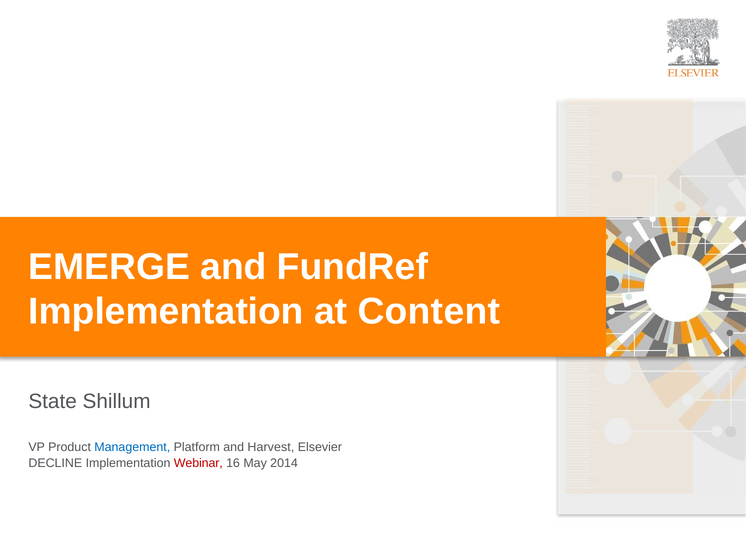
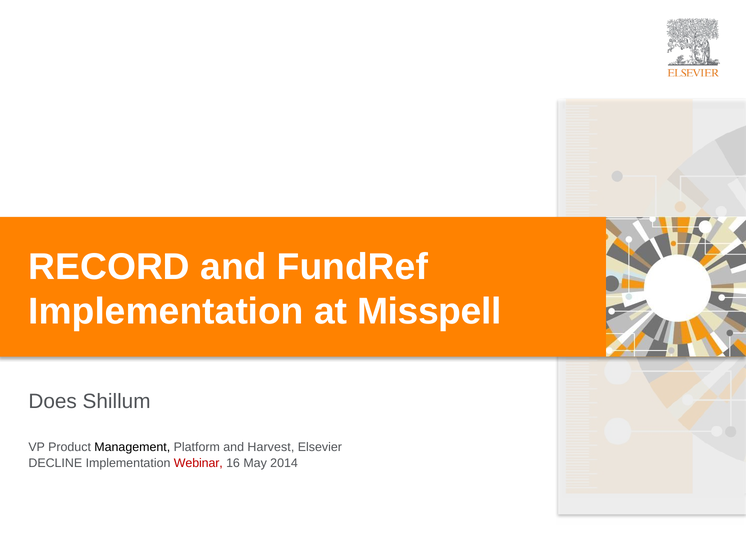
EMERGE: EMERGE -> RECORD
Content: Content -> Misspell
State: State -> Does
Management colour: blue -> black
